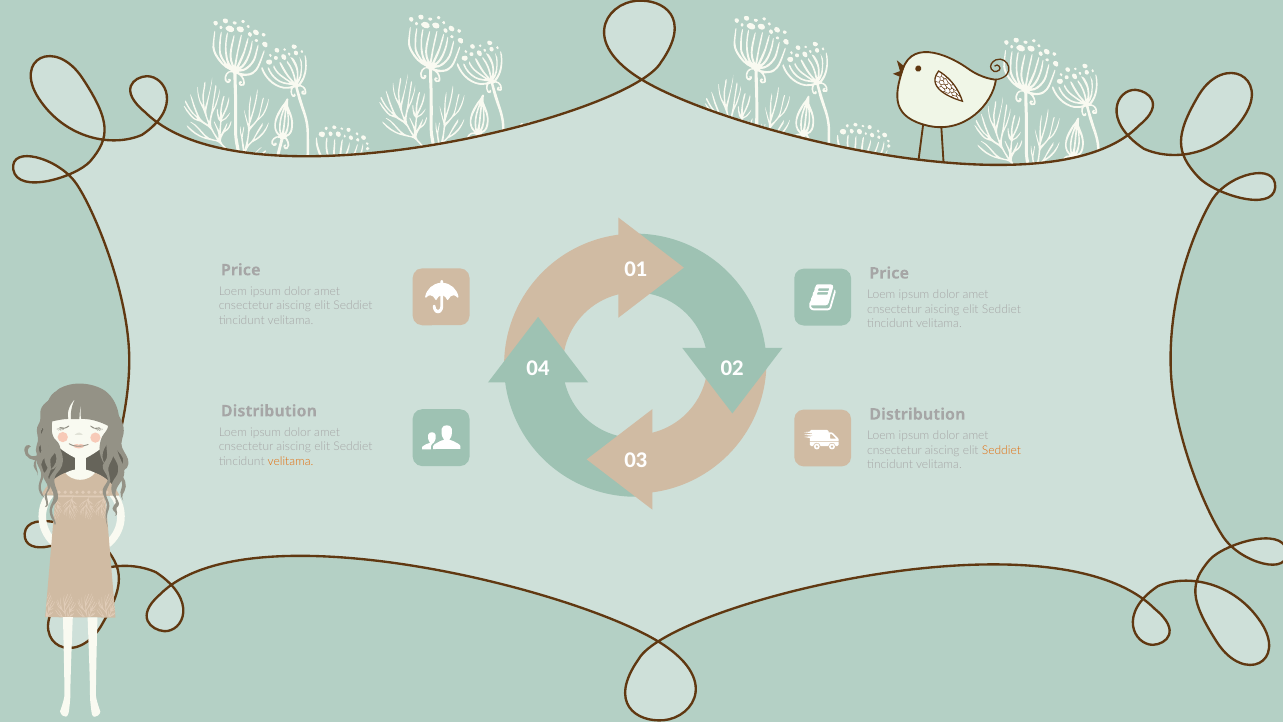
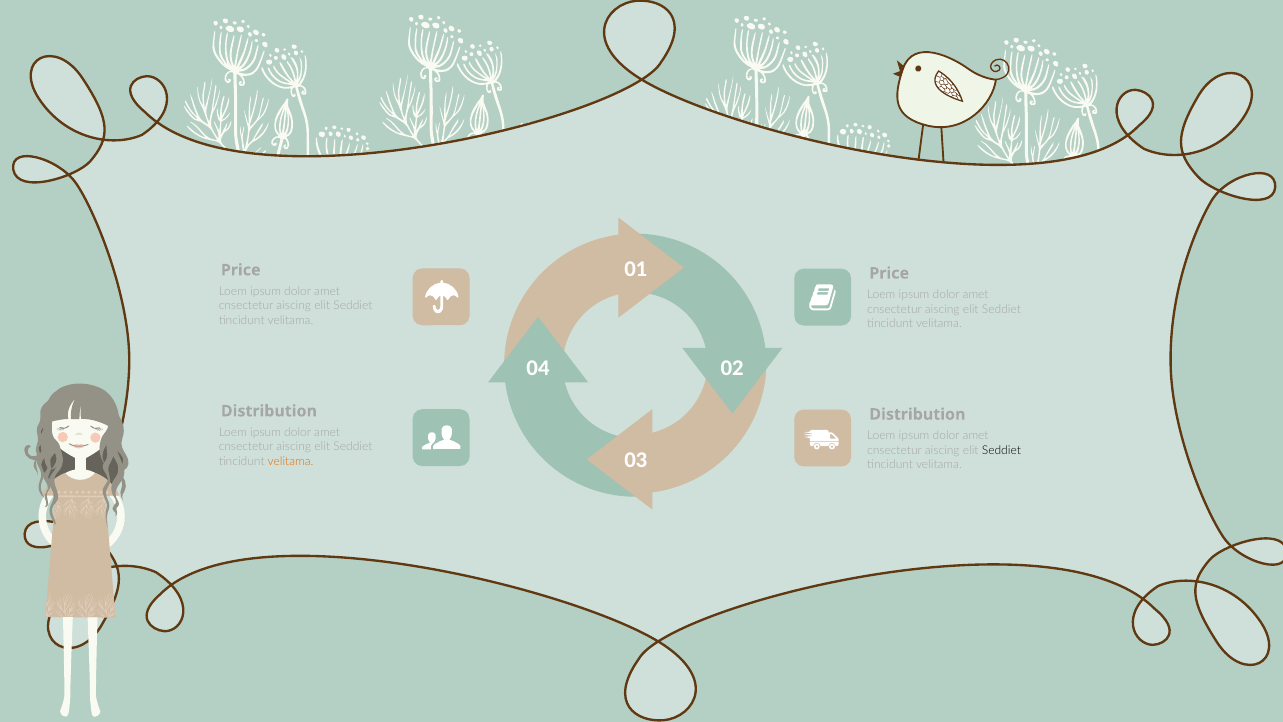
Seddiet at (1001, 450) colour: orange -> black
